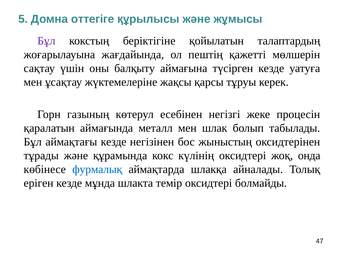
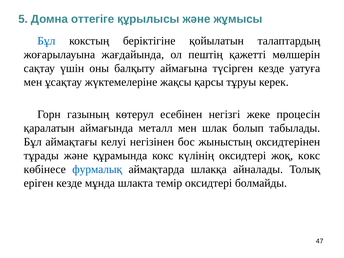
Бұл at (46, 41) colour: purple -> blue
аймақтағы кезде: кезде -> келуі
жоқ онда: онда -> кокс
